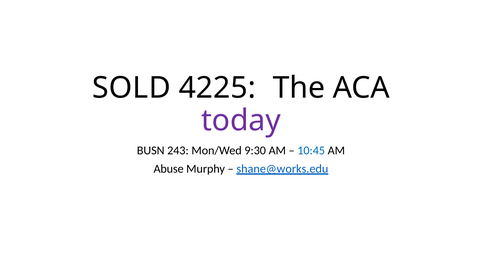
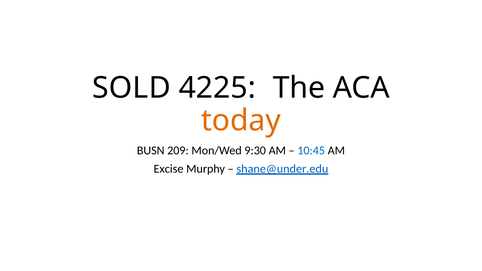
today colour: purple -> orange
243: 243 -> 209
Abuse: Abuse -> Excise
shane@works.edu: shane@works.edu -> shane@under.edu
